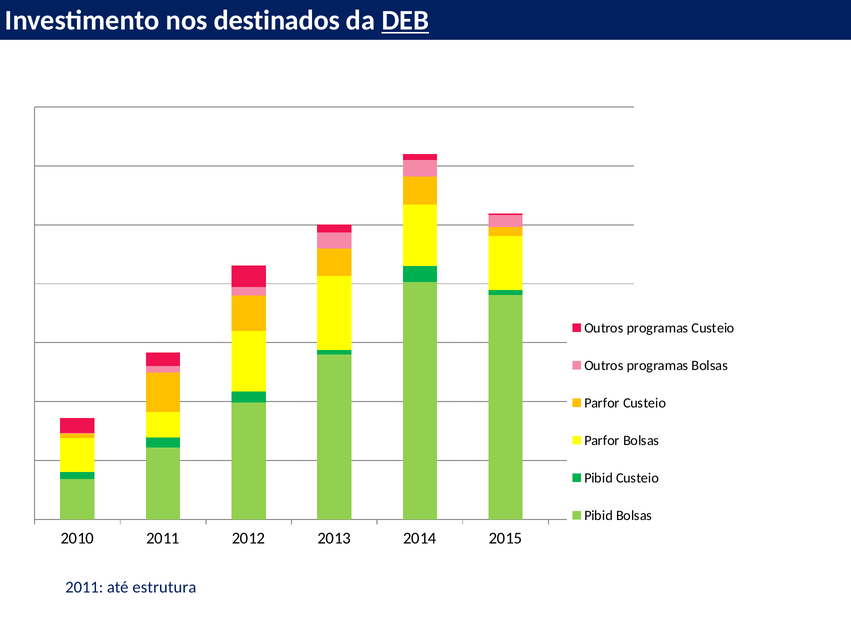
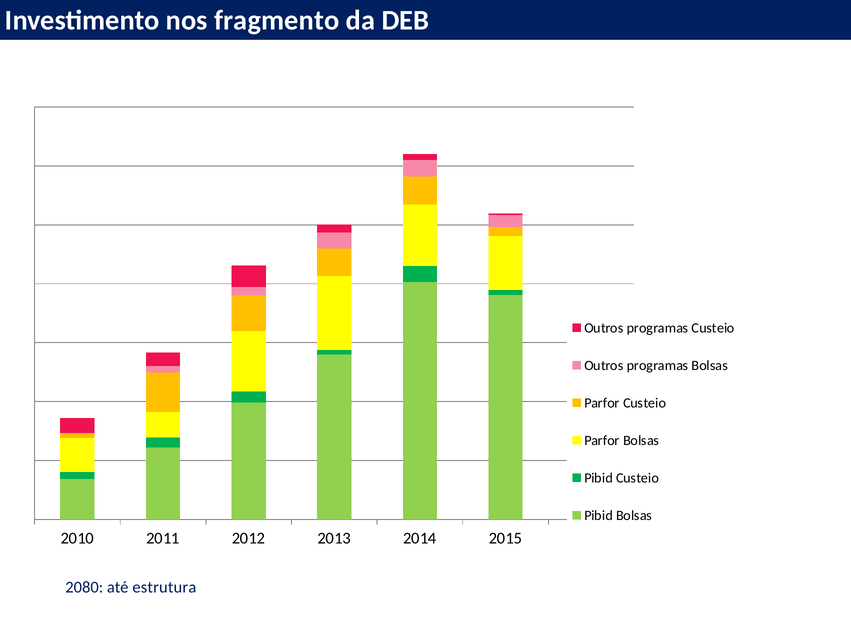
destinados: destinados -> fragmento
DEB underline: present -> none
2011 at (84, 587): 2011 -> 2080
